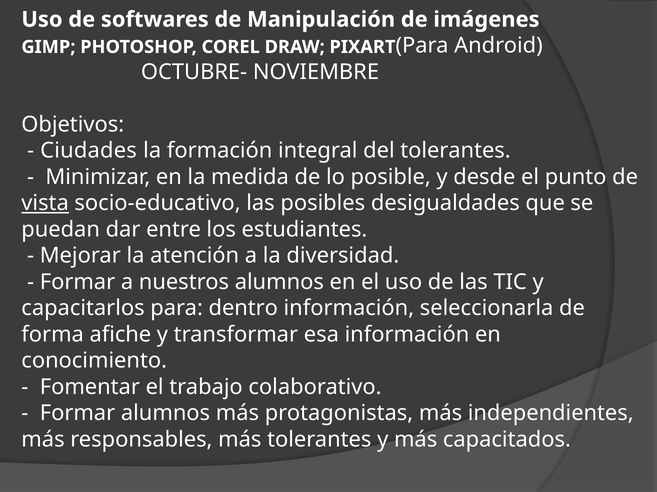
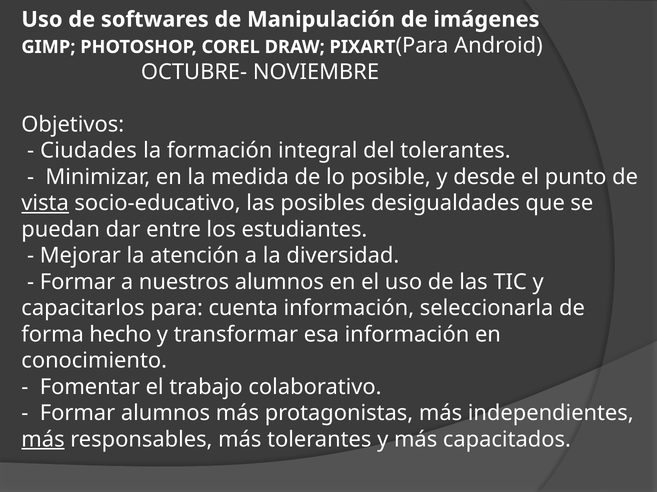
dentro: dentro -> cuenta
afiche: afiche -> hecho
más at (43, 440) underline: none -> present
